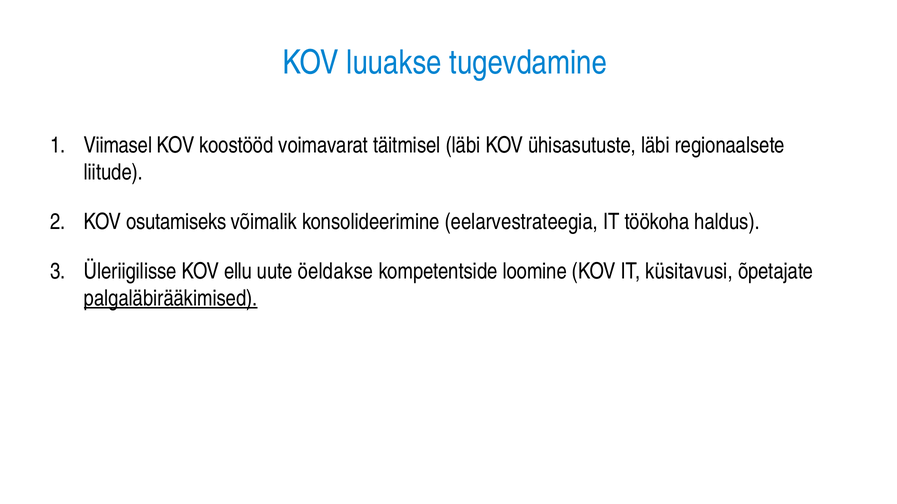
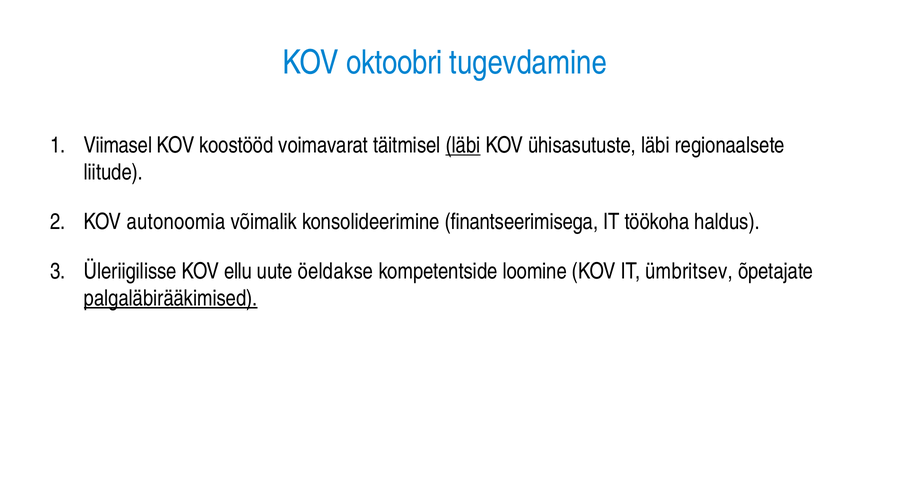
luuakse: luuakse -> oktoobri
läbi at (463, 146) underline: none -> present
osutamiseks: osutamiseks -> autonoomia
eelarvestrateegia: eelarvestrateegia -> finantseerimisega
küsitavusi: küsitavusi -> ümbritsev
